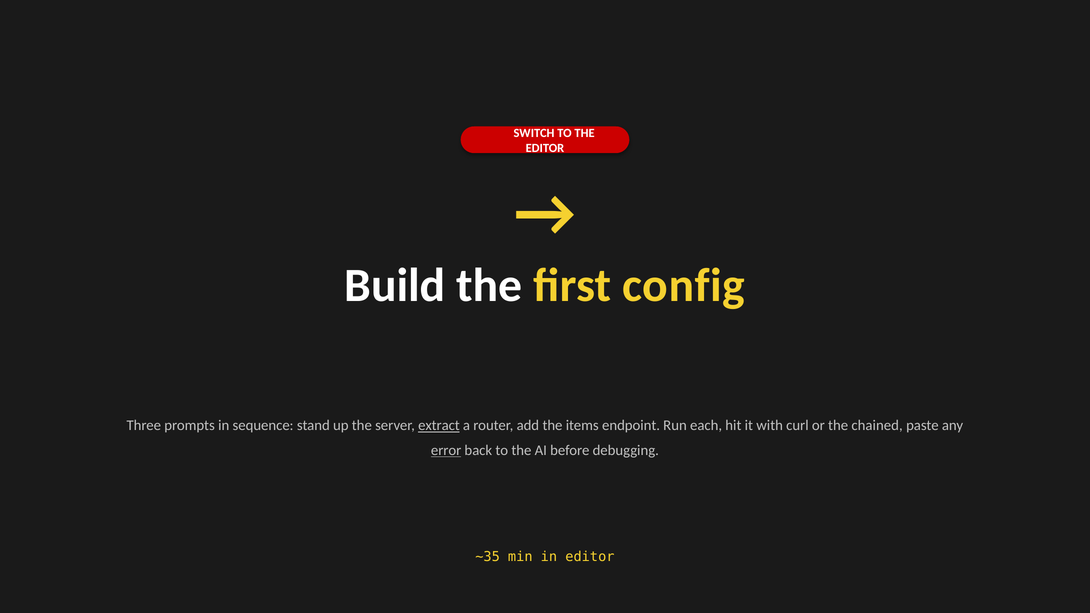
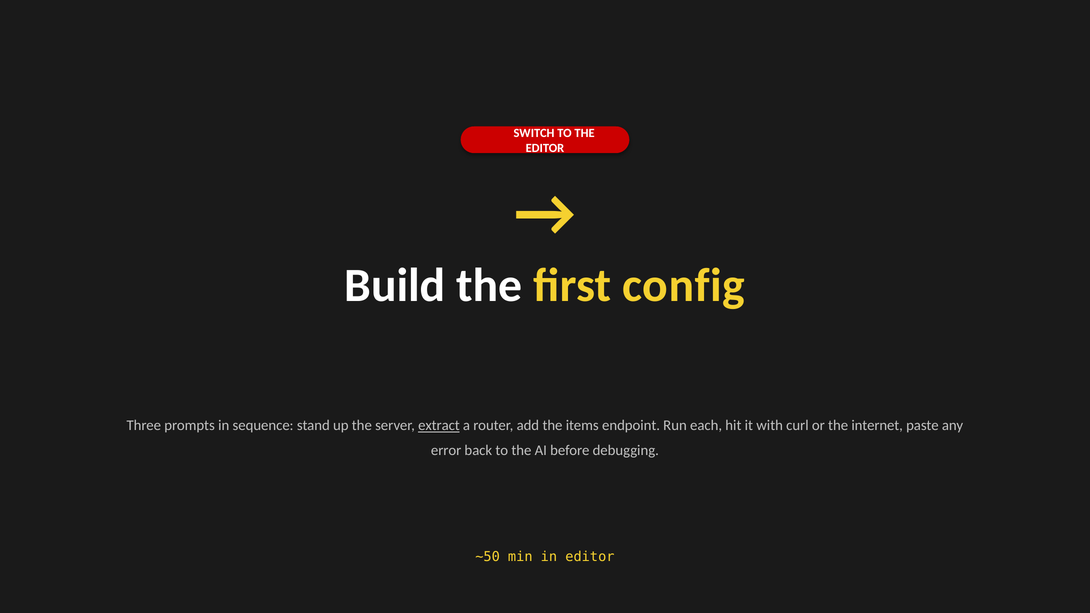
chained: chained -> internet
error underline: present -> none
~35: ~35 -> ~50
